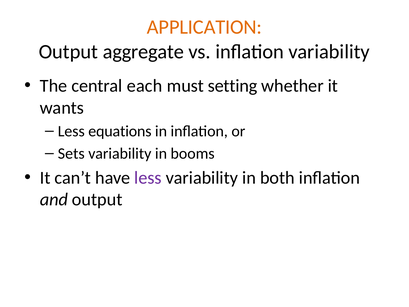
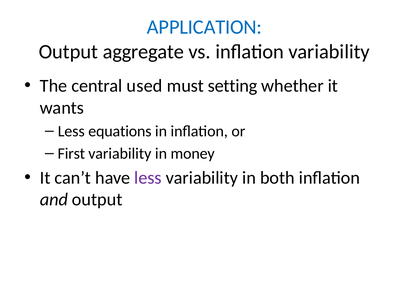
APPLICATION colour: orange -> blue
each: each -> used
Sets: Sets -> First
booms: booms -> money
